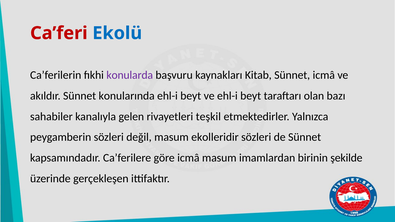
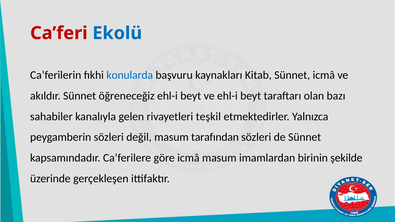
konularda colour: purple -> blue
konularında: konularında -> öğreneceğiz
ekolleridir: ekolleridir -> tarafından
